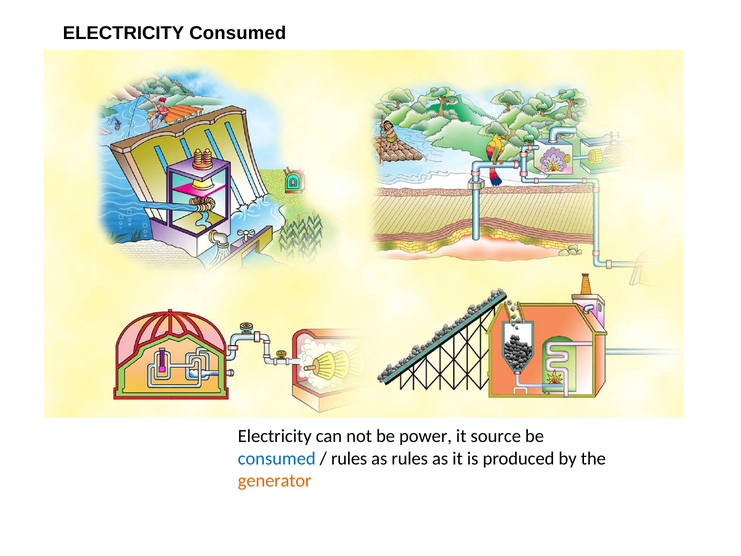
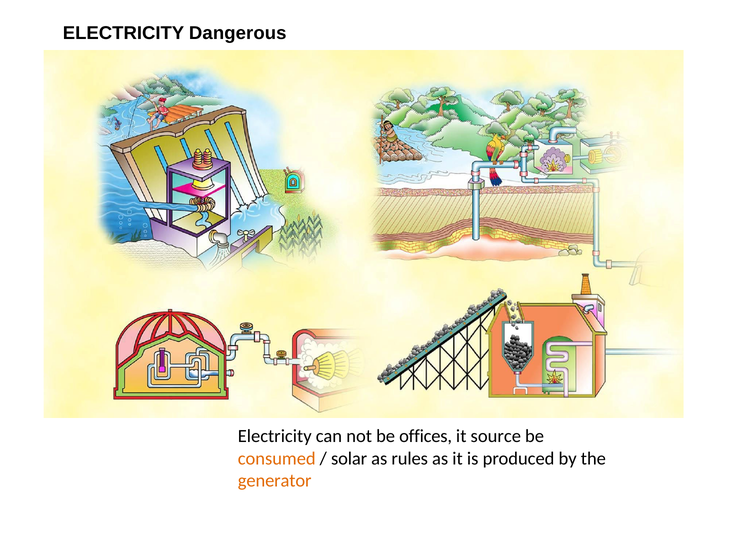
ELECTRICITY Consumed: Consumed -> Dangerous
power: power -> offices
consumed at (277, 458) colour: blue -> orange
rules at (349, 458): rules -> solar
